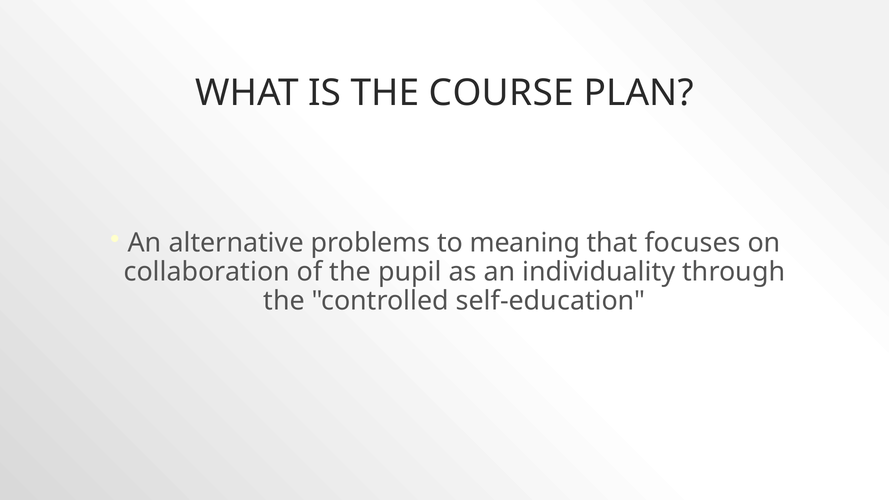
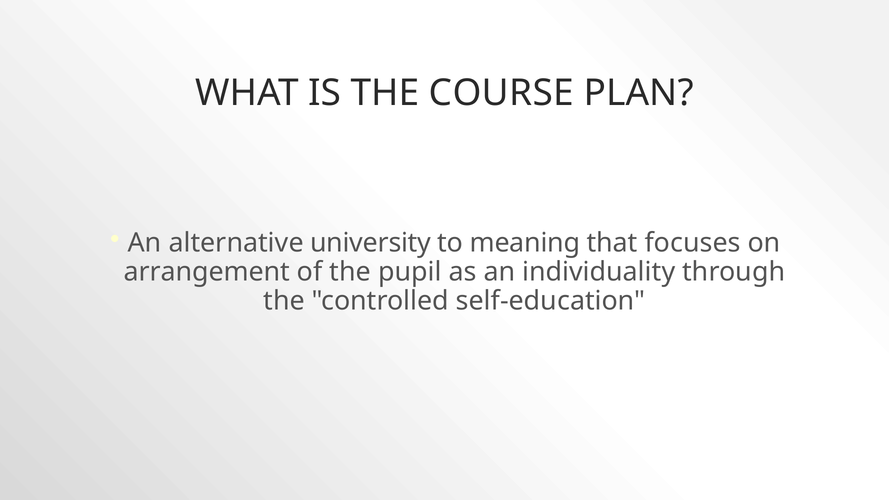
problems: problems -> university
collaboration: collaboration -> arrangement
